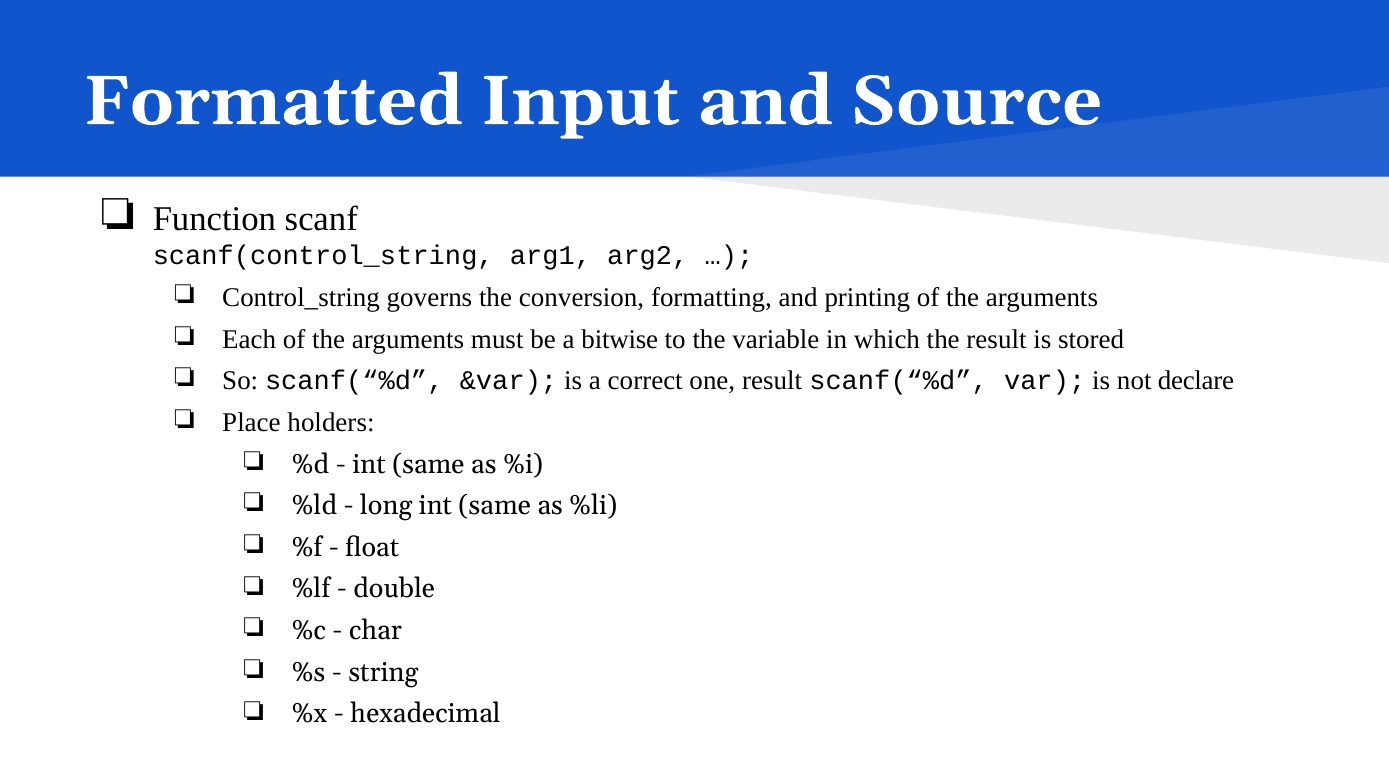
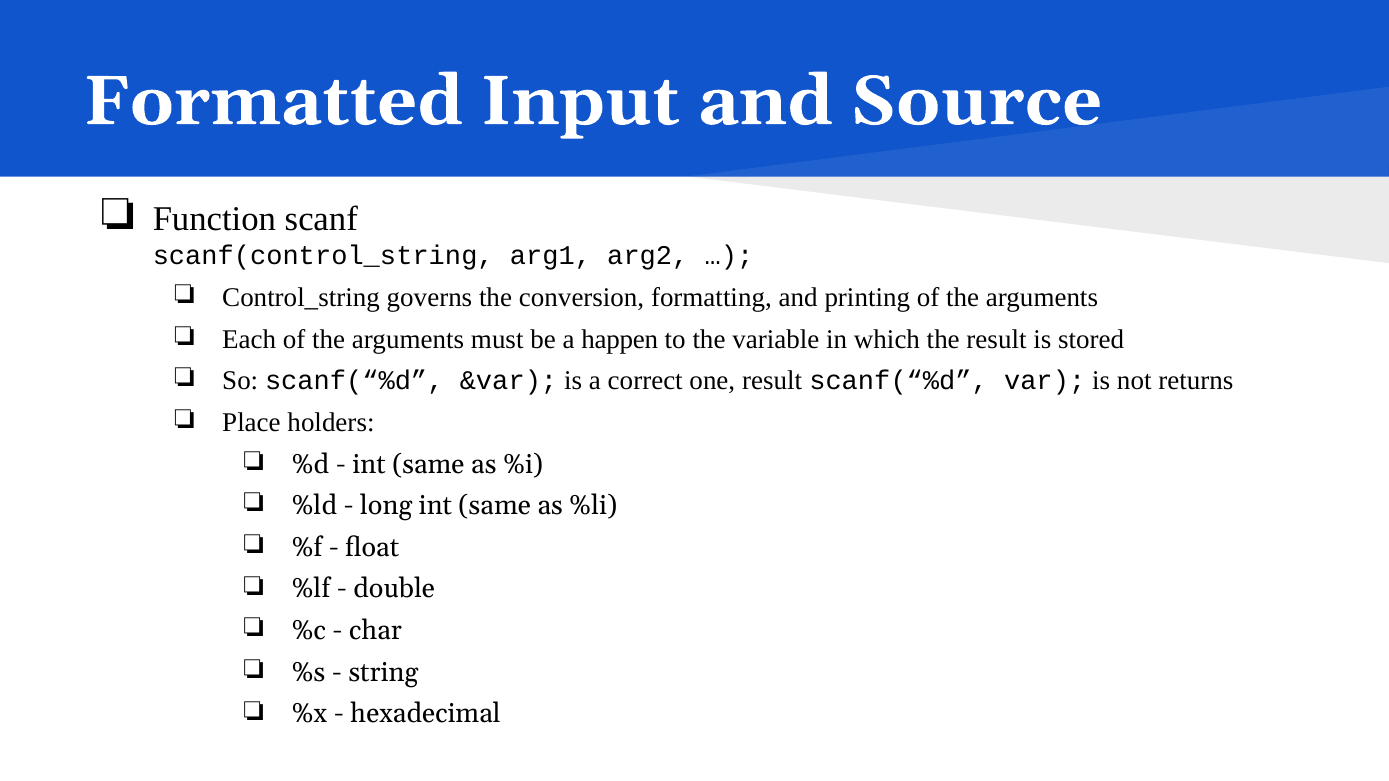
bitwise: bitwise -> happen
declare: declare -> returns
